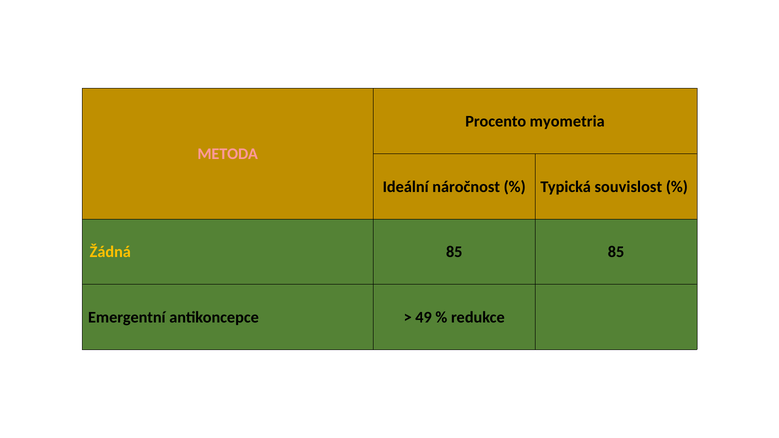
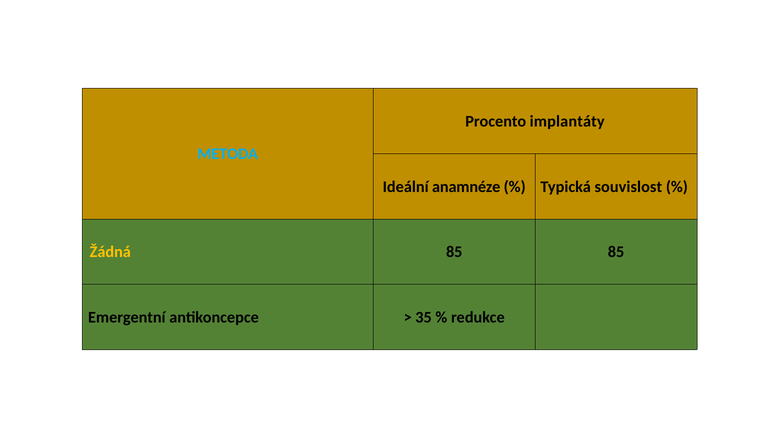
myometria: myometria -> implantáty
METODA colour: pink -> light blue
náročnost: náročnost -> anamnéze
49: 49 -> 35
